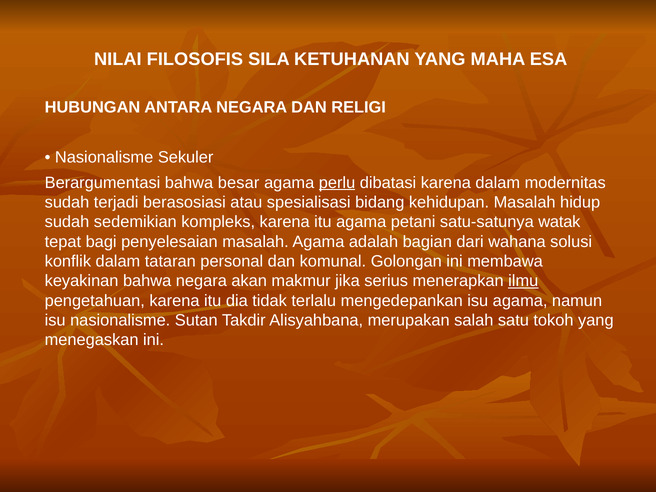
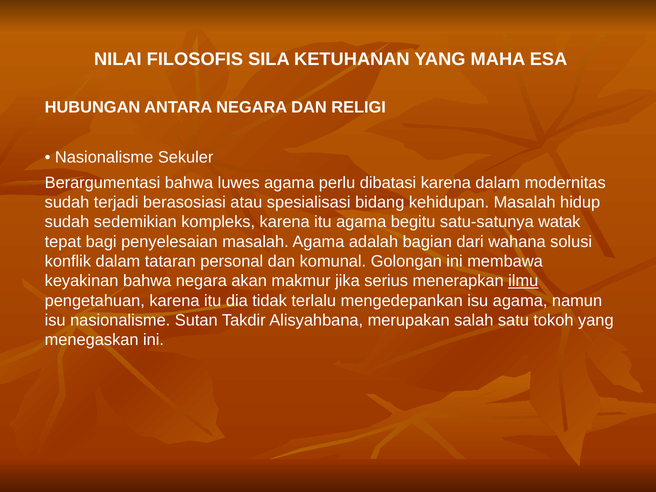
besar: besar -> luwes
perlu underline: present -> none
petani: petani -> begitu
